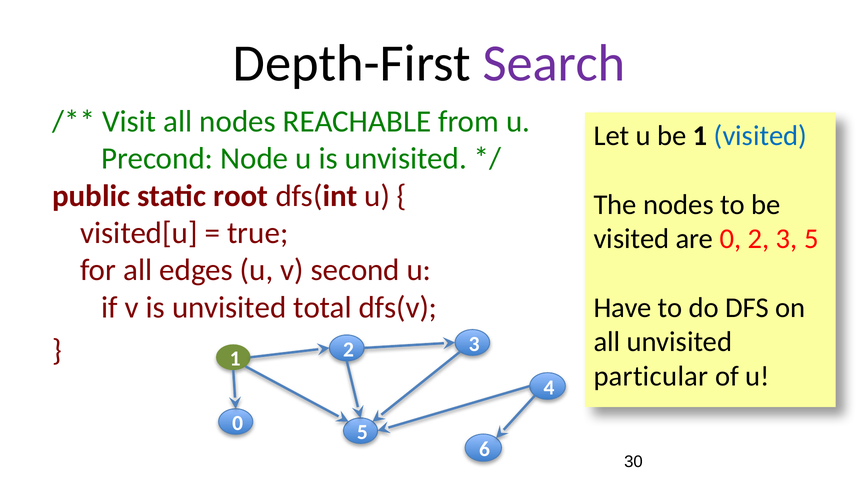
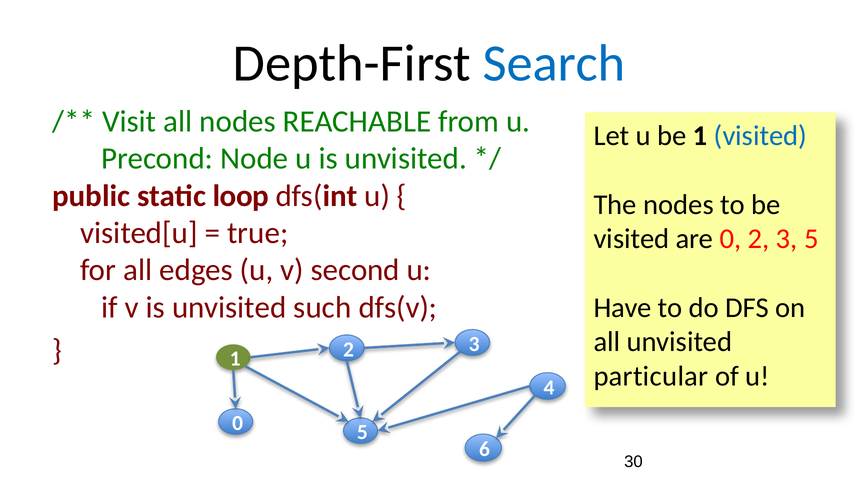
Search colour: purple -> blue
root: root -> loop
total: total -> such
